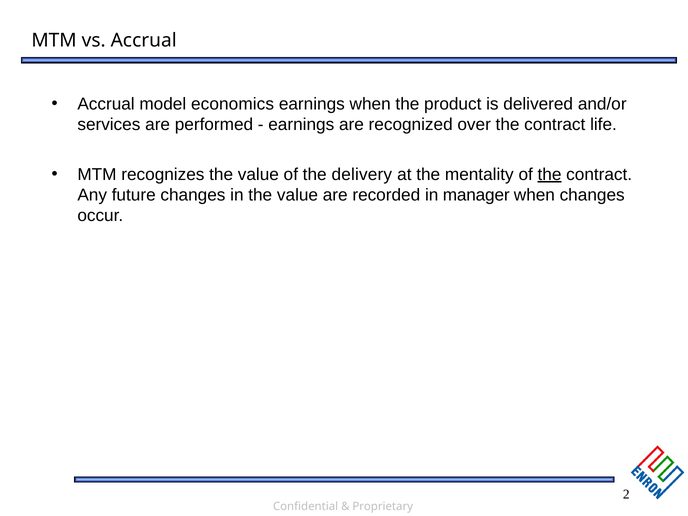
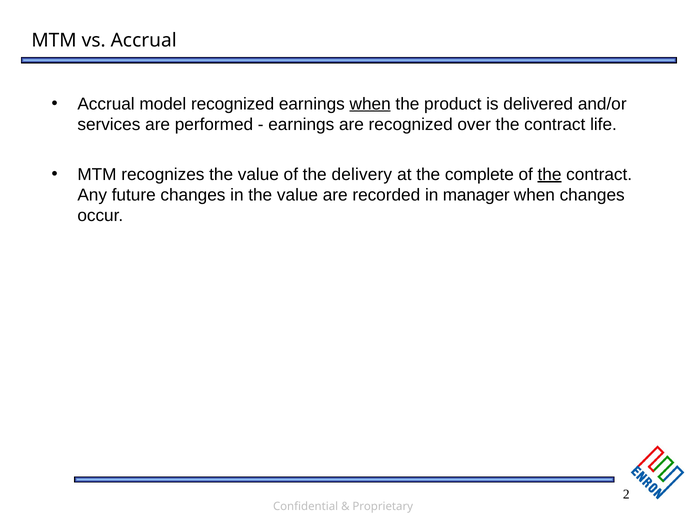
model economics: economics -> recognized
when at (370, 104) underline: none -> present
mentality: mentality -> complete
